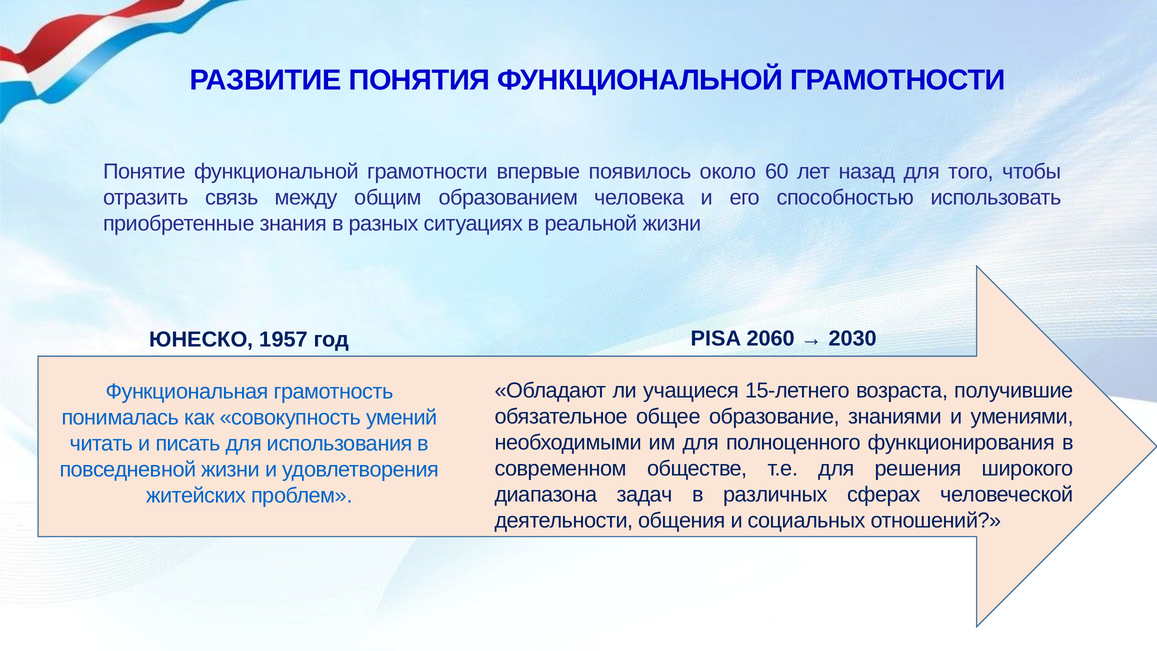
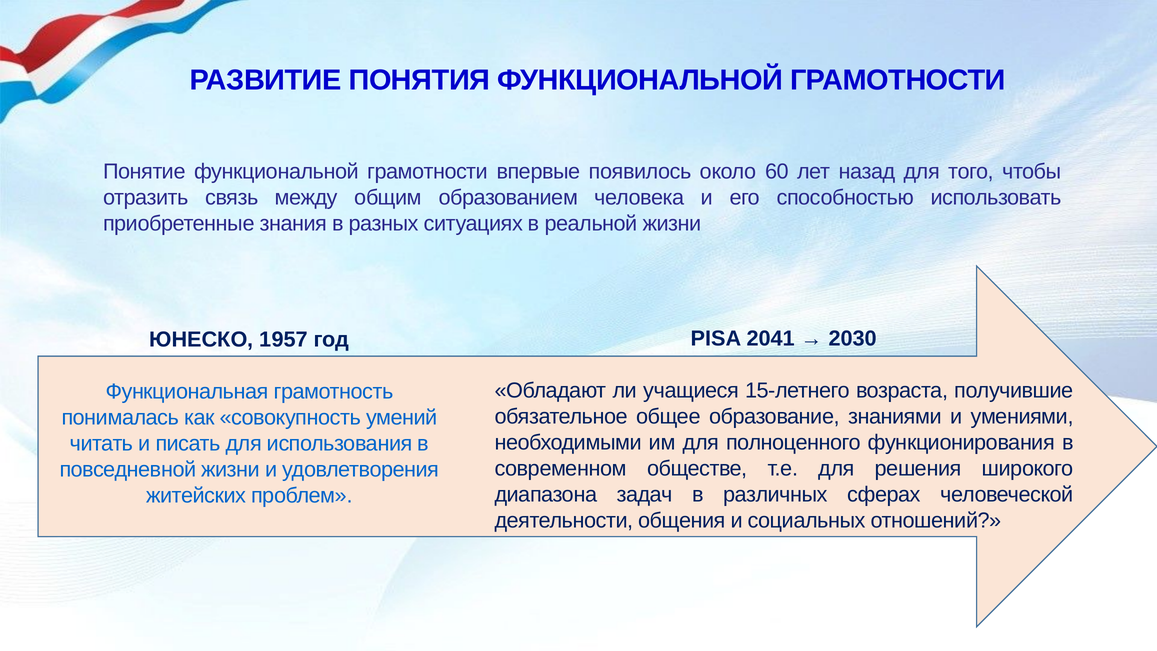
2060: 2060 -> 2041
